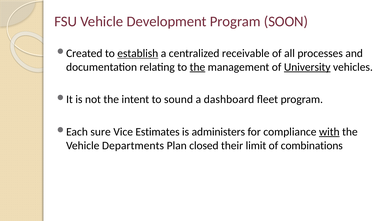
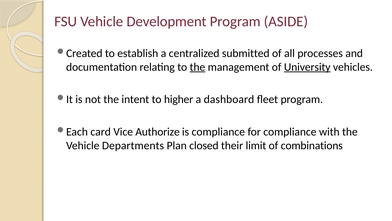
SOON: SOON -> ASIDE
establish underline: present -> none
receivable: receivable -> submitted
sound: sound -> higher
sure: sure -> card
Estimates: Estimates -> Authorize
is administers: administers -> compliance
with underline: present -> none
